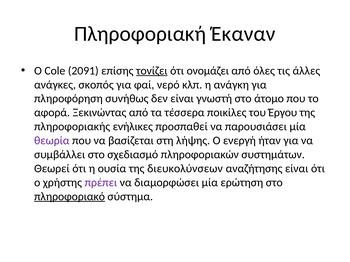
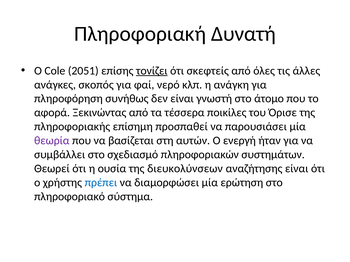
Έκαναν: Έκαναν -> Δυνατή
2091: 2091 -> 2051
ονομάζει: ονομάζει -> σκεφτείς
Έργου: Έργου -> Όρισε
ενήλικες: ενήλικες -> επίσημη
λήψης: λήψης -> αυτών
πρέπει colour: purple -> blue
πληροφοριακό underline: present -> none
